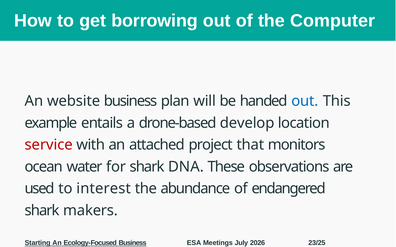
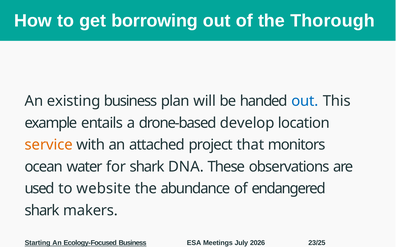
Computer: Computer -> Thorough
website: website -> existing
service colour: red -> orange
interest: interest -> website
